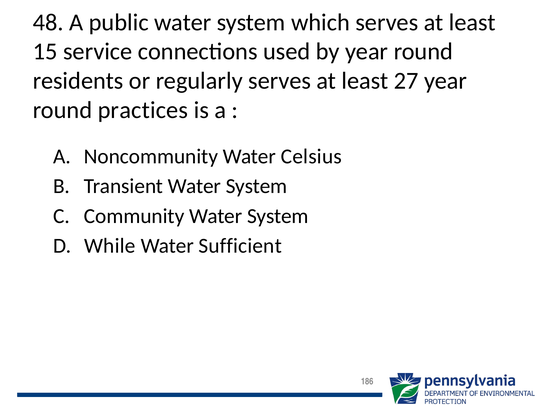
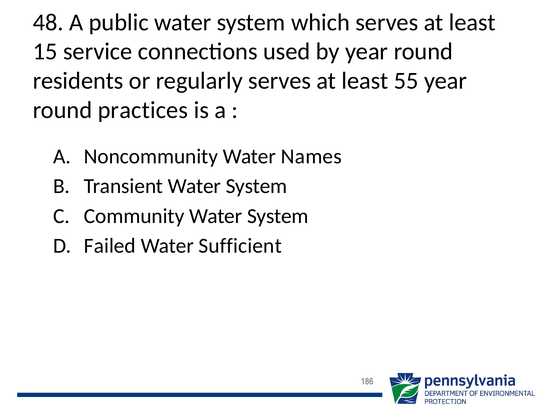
27: 27 -> 55
Celsius: Celsius -> Names
While: While -> Failed
